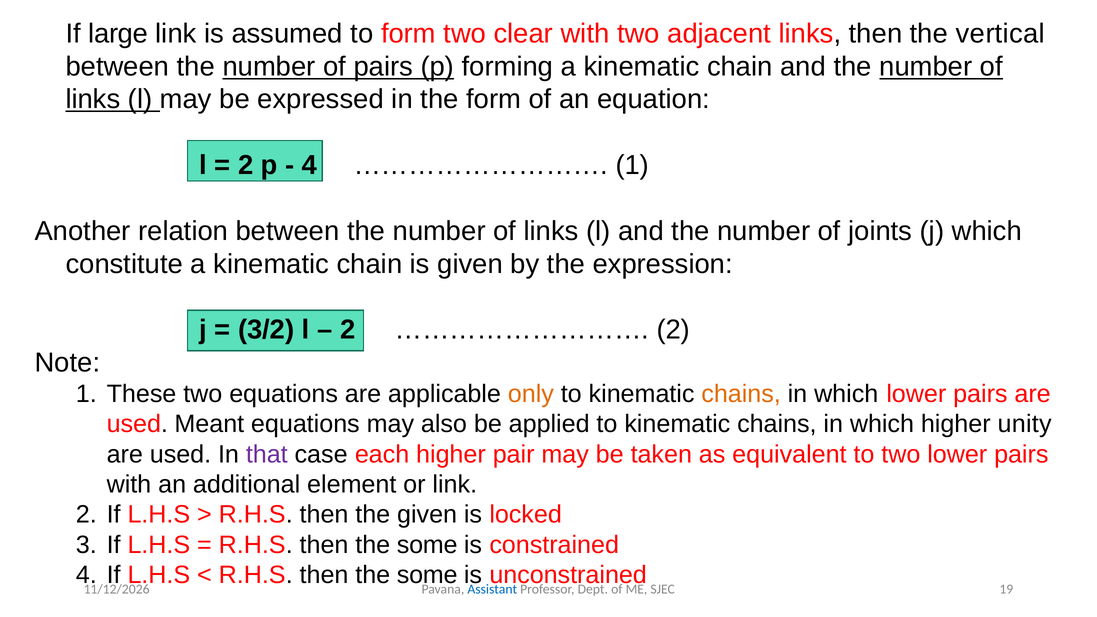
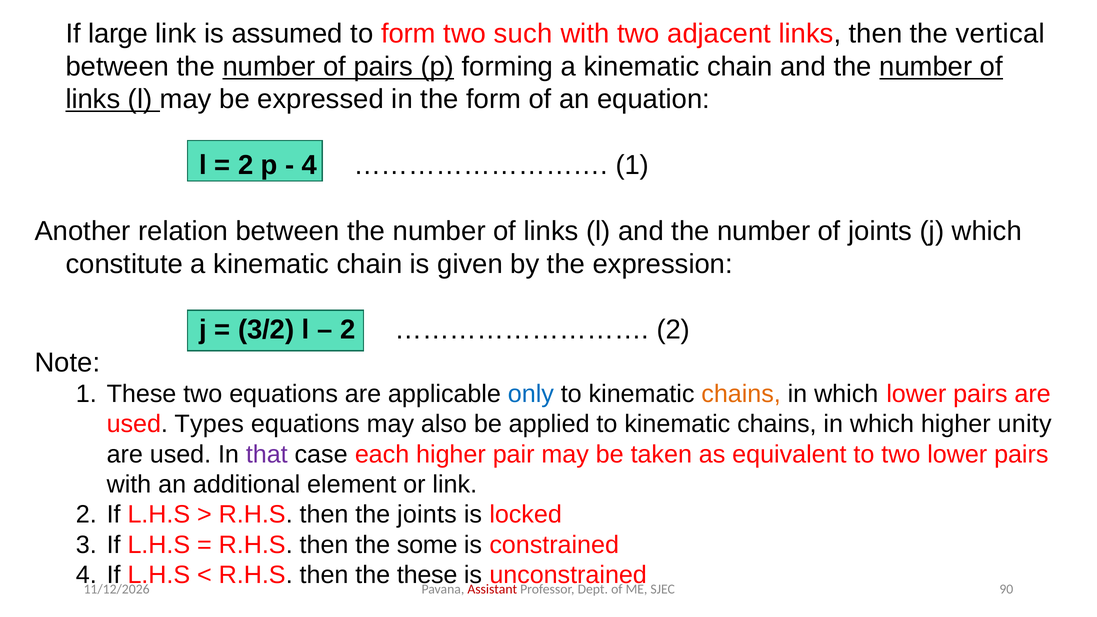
clear: clear -> such
only colour: orange -> blue
Meant: Meant -> Types
the given: given -> joints
some at (427, 575): some -> these
Assistant colour: blue -> red
19: 19 -> 90
